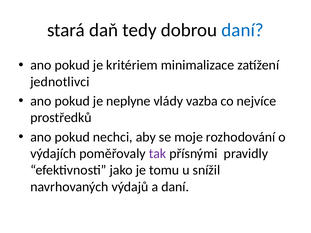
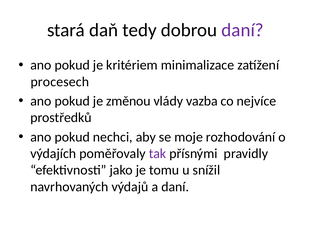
daní at (243, 30) colour: blue -> purple
jednotlivci: jednotlivci -> procesech
neplyne: neplyne -> změnou
